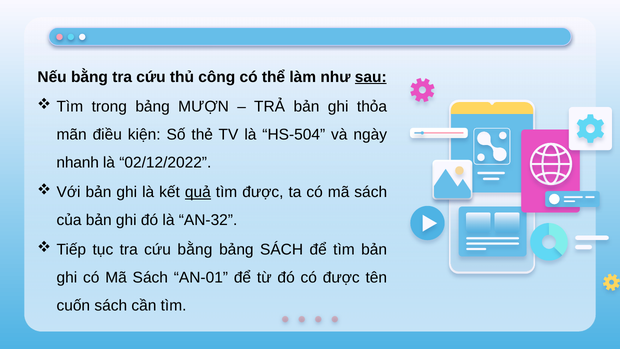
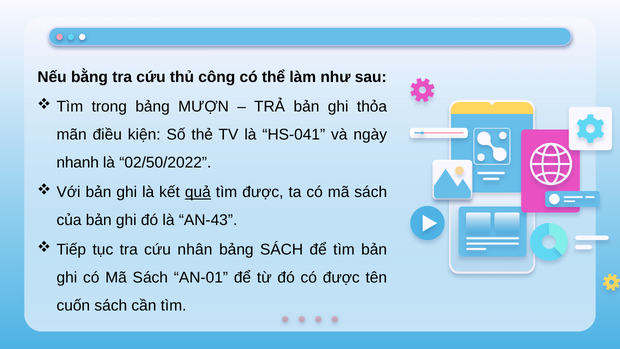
sau underline: present -> none
HS-504: HS-504 -> HS-041
02/12/2022: 02/12/2022 -> 02/50/2022
AN-32: AN-32 -> AN-43
cứu bằng: bằng -> nhân
